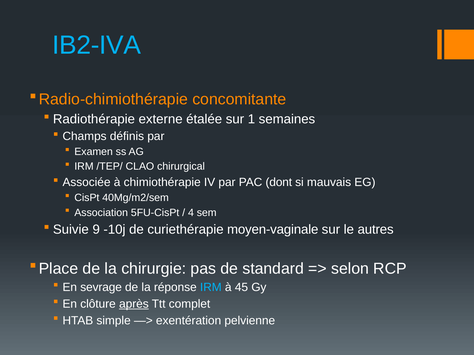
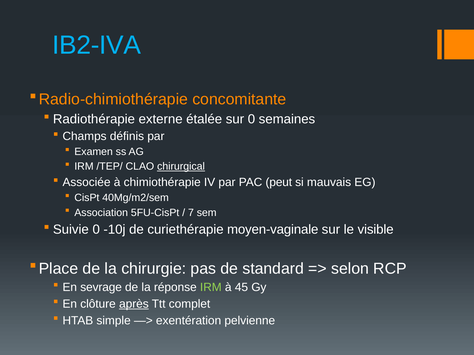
sur 1: 1 -> 0
chirurgical underline: none -> present
dont: dont -> peut
4: 4 -> 7
Suivie 9: 9 -> 0
autres: autres -> visible
IRM at (211, 288) colour: light blue -> light green
